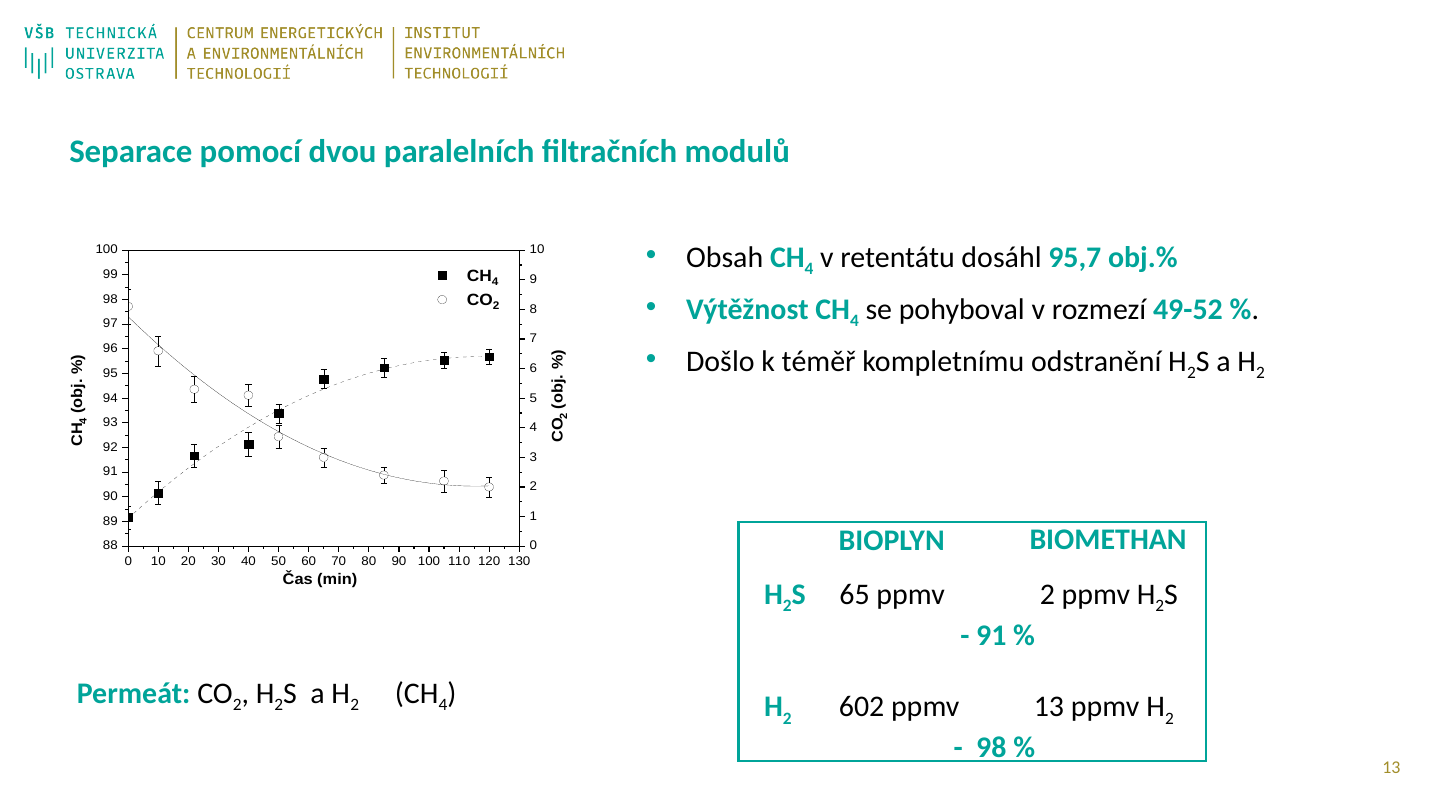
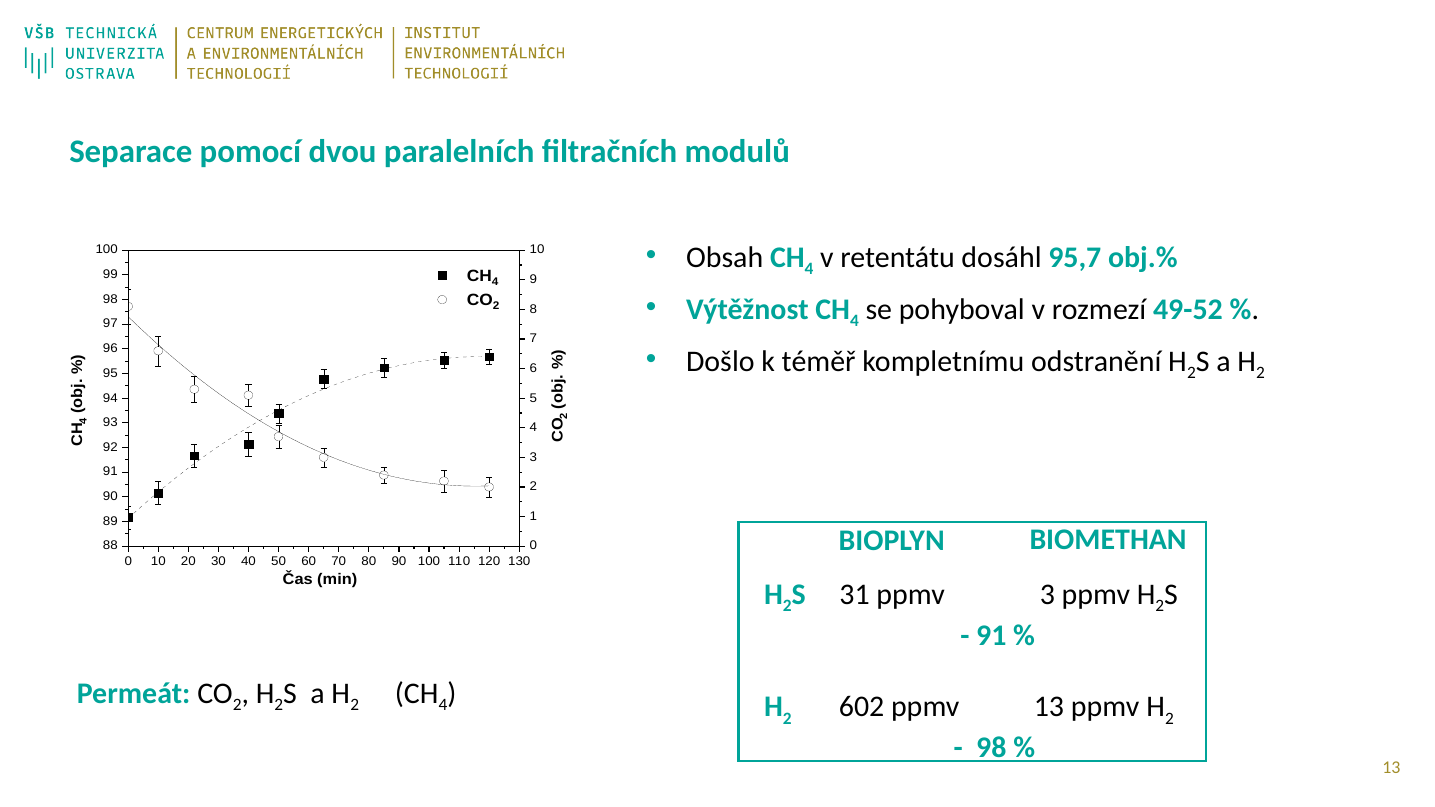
65: 65 -> 31
ppmv 2: 2 -> 3
